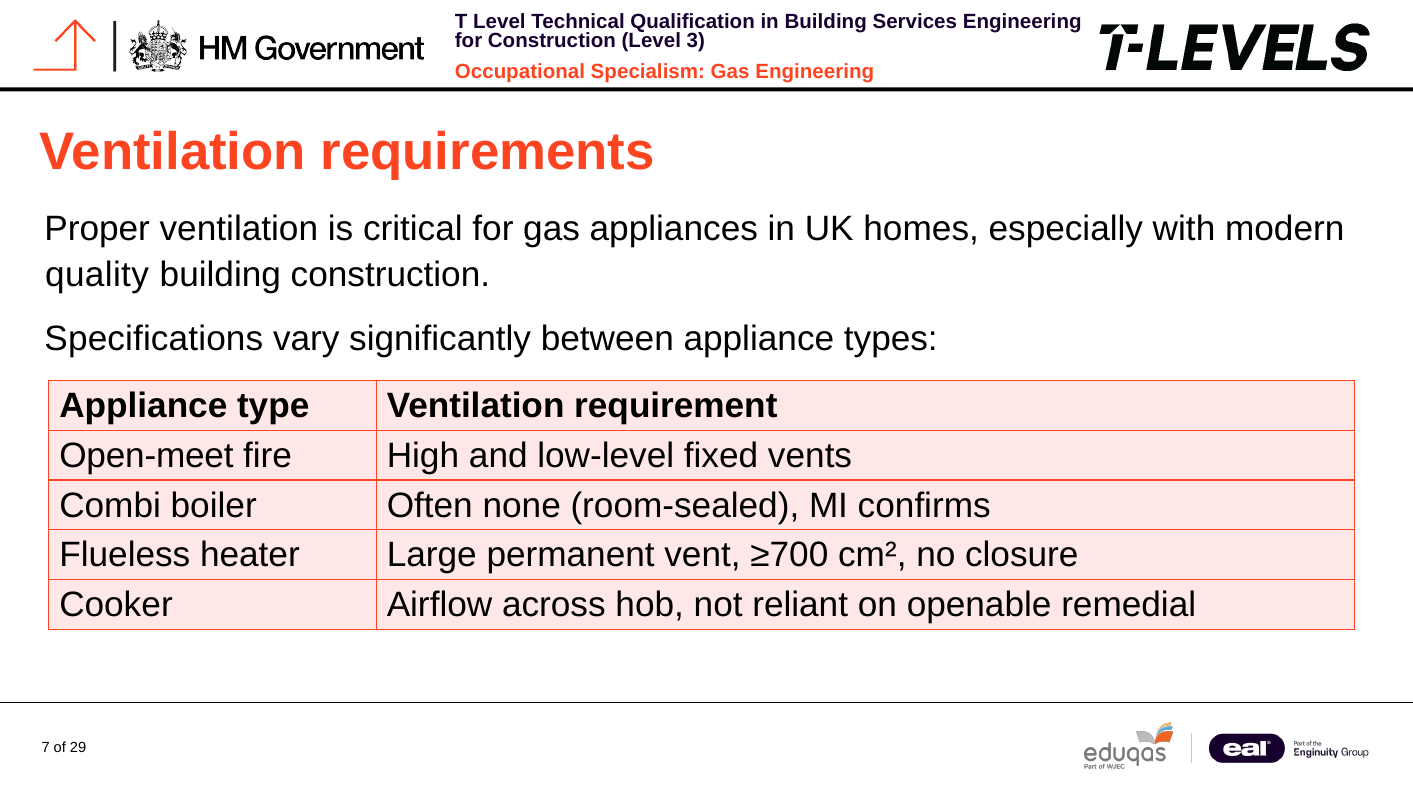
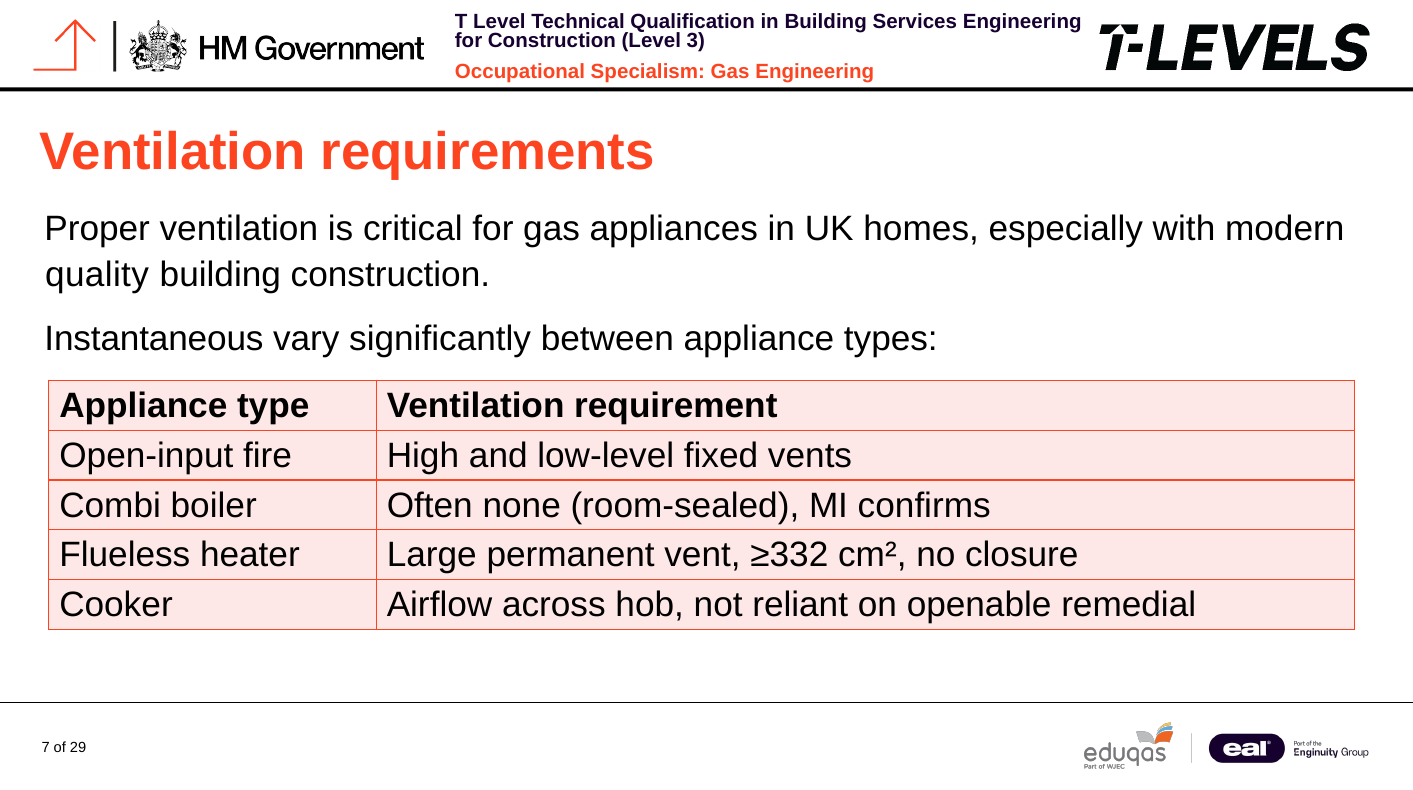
Specifications: Specifications -> Instantaneous
Open-meet: Open-meet -> Open-input
≥700: ≥700 -> ≥332
